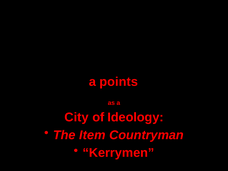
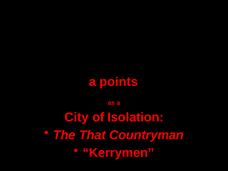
Ideology: Ideology -> Isolation
Item: Item -> That
